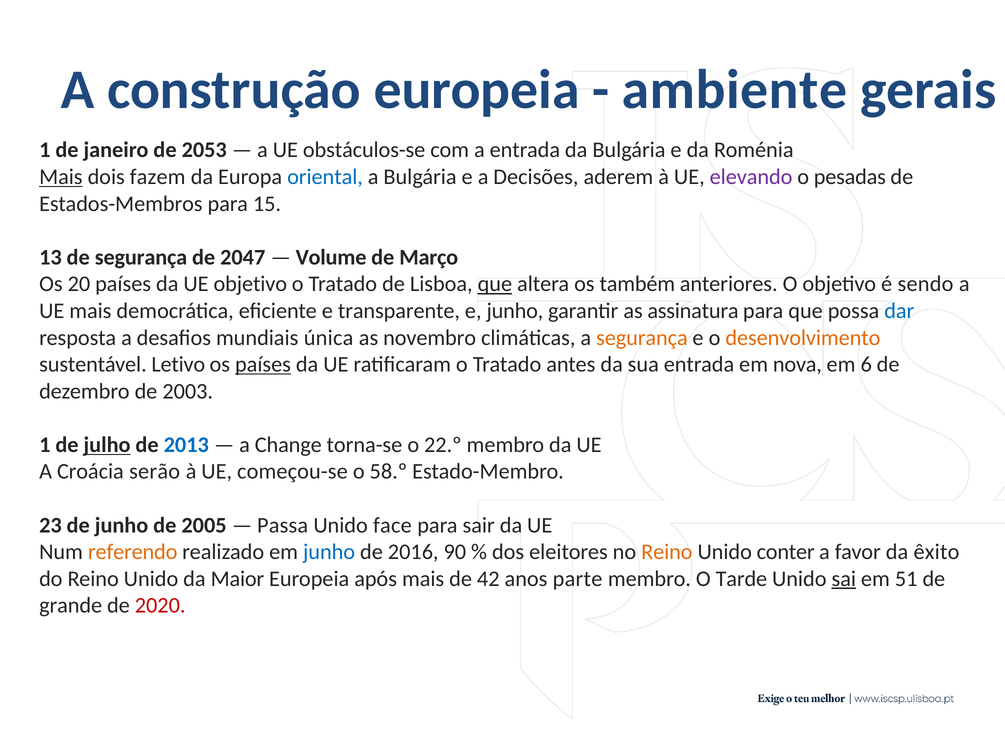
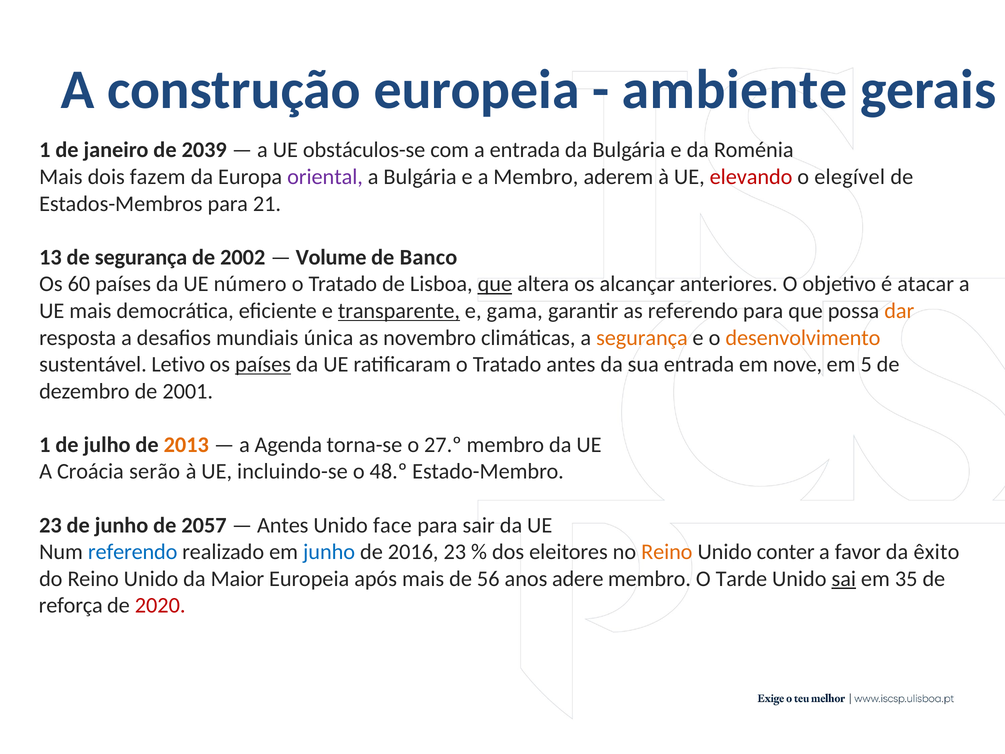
2053: 2053 -> 2039
Mais at (61, 177) underline: present -> none
oriental colour: blue -> purple
a Decisões: Decisões -> Membro
elevando colour: purple -> red
pesadas: pesadas -> elegível
15: 15 -> 21
2047: 2047 -> 2002
Março: Março -> Banco
20: 20 -> 60
UE objetivo: objetivo -> número
também: também -> alcançar
sendo: sendo -> atacar
transparente underline: none -> present
e junho: junho -> gama
as assinatura: assinatura -> referendo
dar colour: blue -> orange
nova: nova -> nove
6: 6 -> 5
2003: 2003 -> 2001
julho underline: present -> none
2013 colour: blue -> orange
Change: Change -> Agenda
22.º: 22.º -> 27.º
começou-se: começou-se -> incluindo-se
58.º: 58.º -> 48.º
2005: 2005 -> 2057
Passa at (283, 525): Passa -> Antes
referendo at (133, 552) colour: orange -> blue
2016 90: 90 -> 23
42: 42 -> 56
parte: parte -> adere
51: 51 -> 35
grande: grande -> reforça
